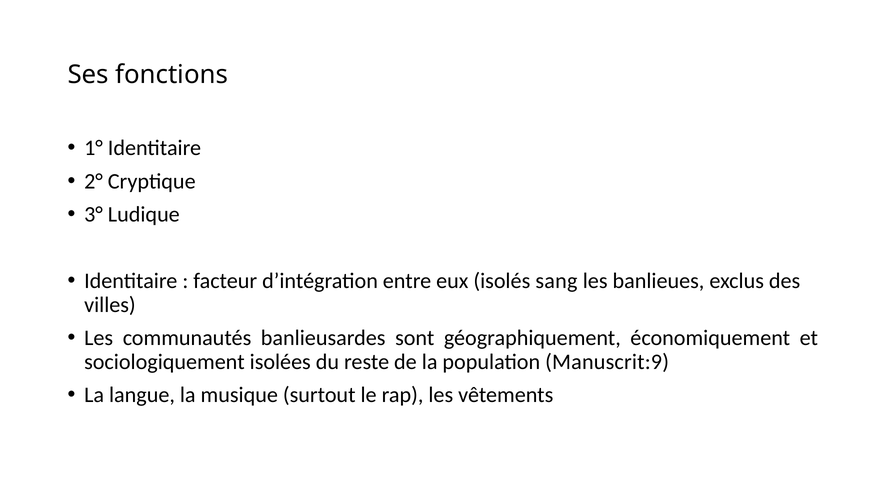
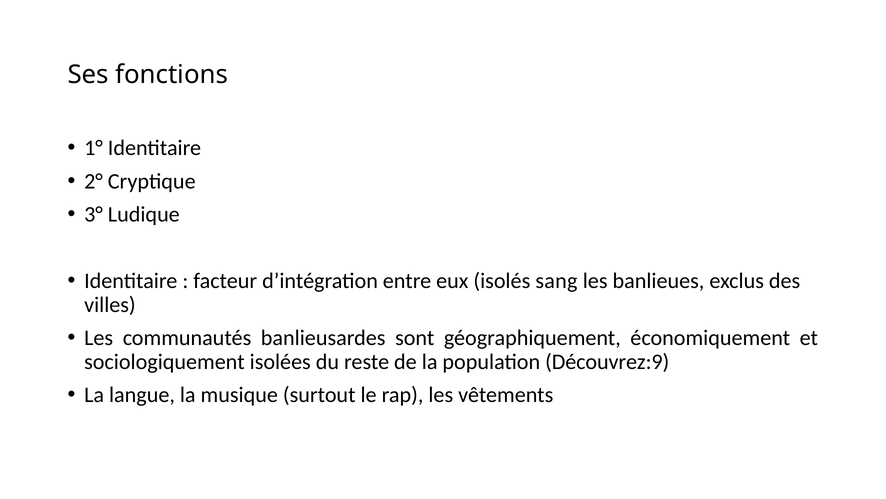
Manuscrit:9: Manuscrit:9 -> Découvrez:9
